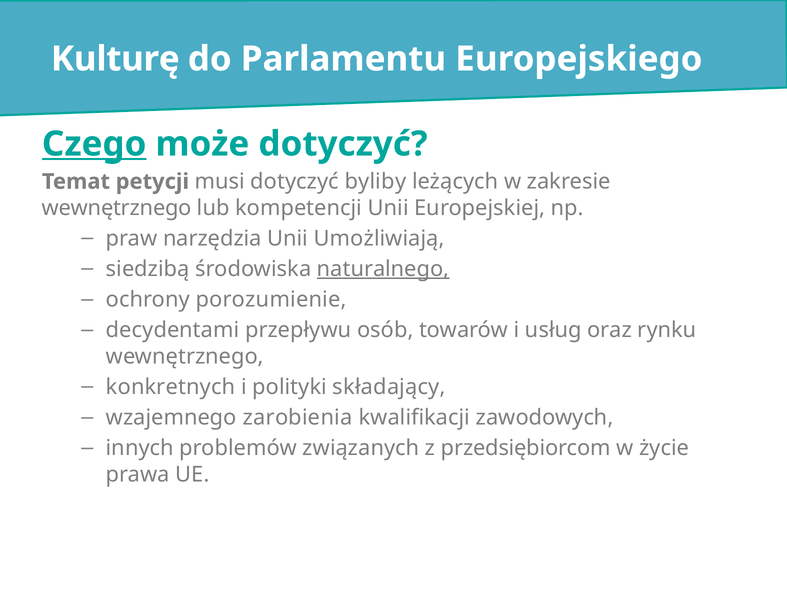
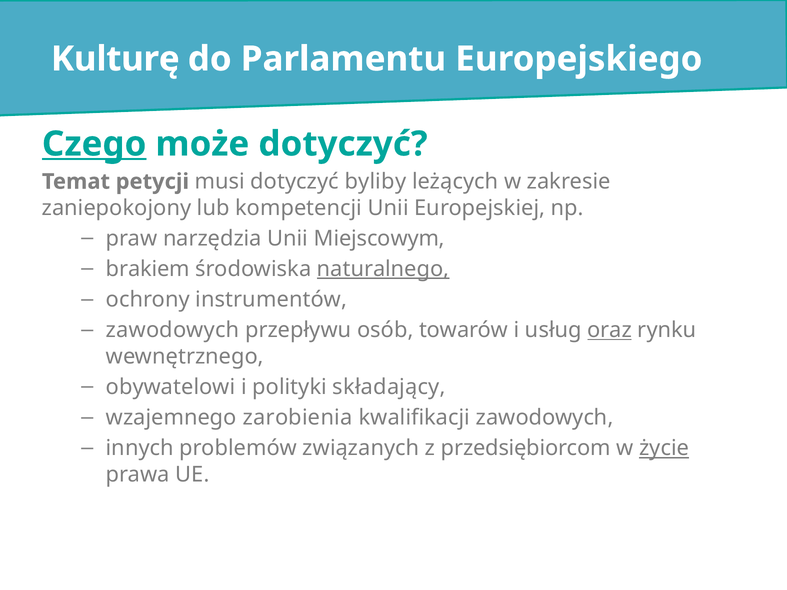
wewnętrznego at (117, 208): wewnętrznego -> zaniepokojony
Umożliwiają: Umożliwiają -> Miejscowym
siedzibą: siedzibą -> brakiem
porozumienie: porozumienie -> instrumentów
decydentami at (173, 330): decydentami -> zawodowych
oraz underline: none -> present
konkretnych: konkretnych -> obywatelowi
życie underline: none -> present
